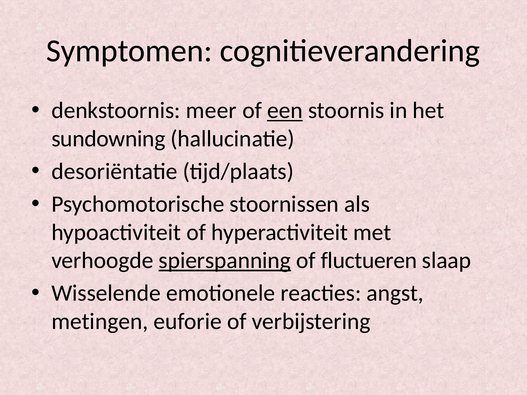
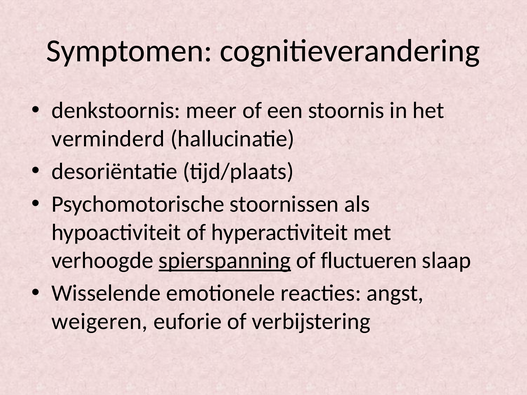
een underline: present -> none
sundowning: sundowning -> verminderd
metingen: metingen -> weigeren
